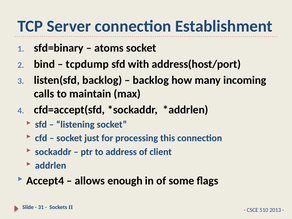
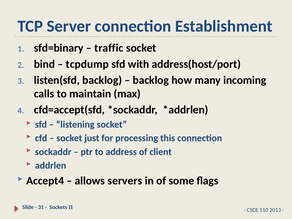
atoms: atoms -> traffic
enough: enough -> servers
